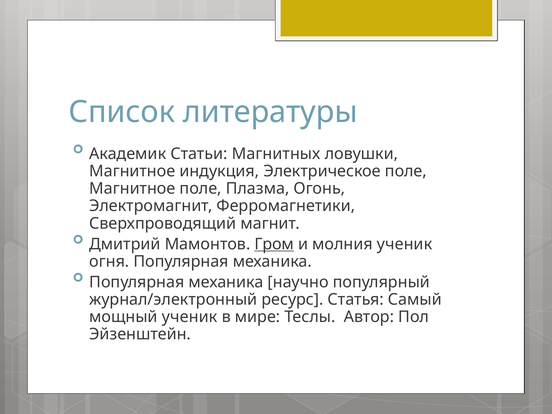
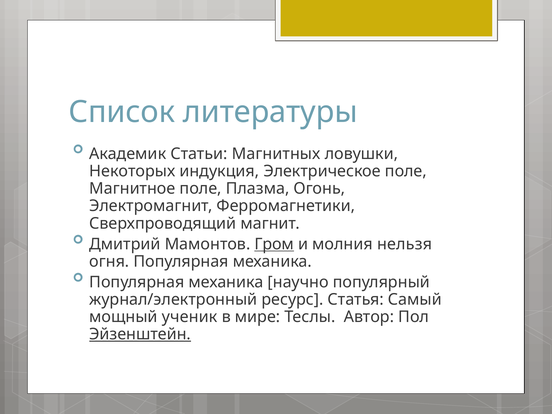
Магнитное at (132, 171): Магнитное -> Некоторых
молния ученик: ученик -> нельзя
Эйзенштейн underline: none -> present
